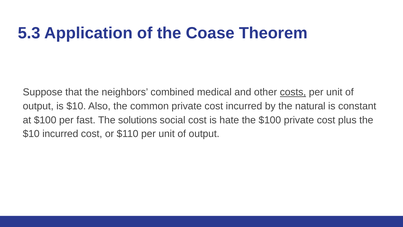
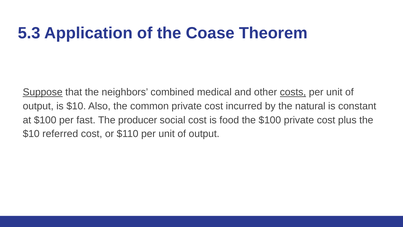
Suppose underline: none -> present
solutions: solutions -> producer
hate: hate -> food
$10 incurred: incurred -> referred
